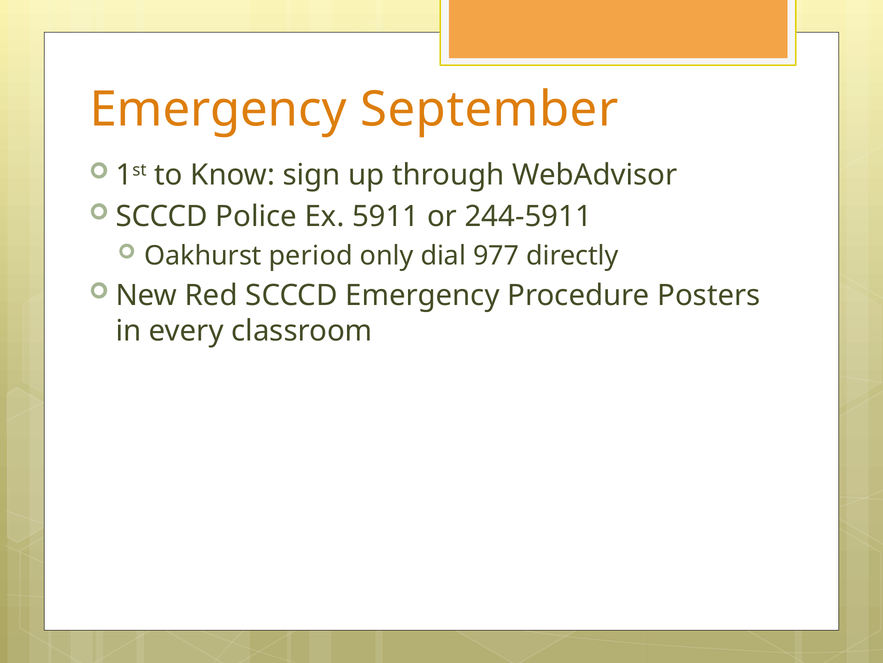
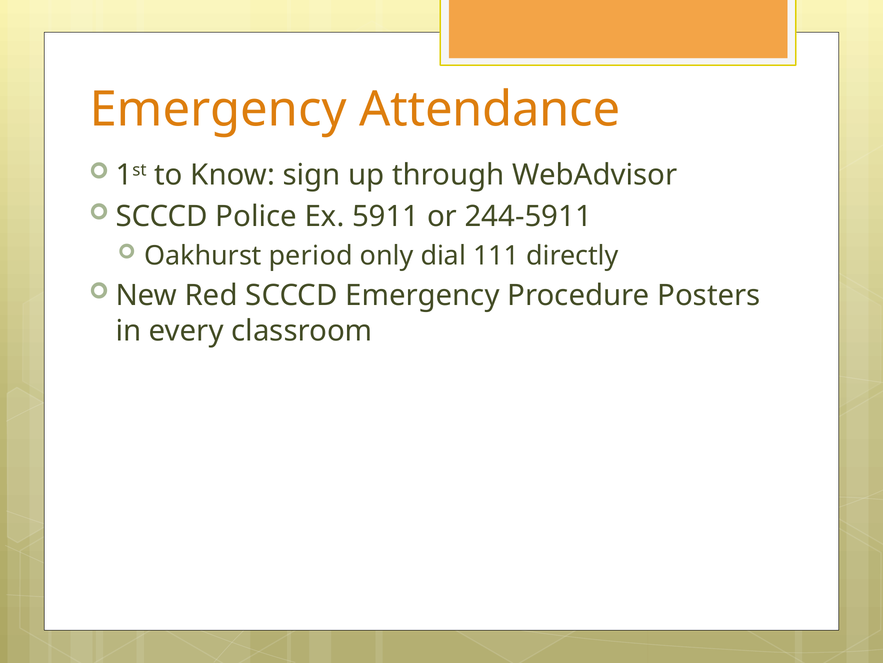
September: September -> Attendance
977: 977 -> 111
